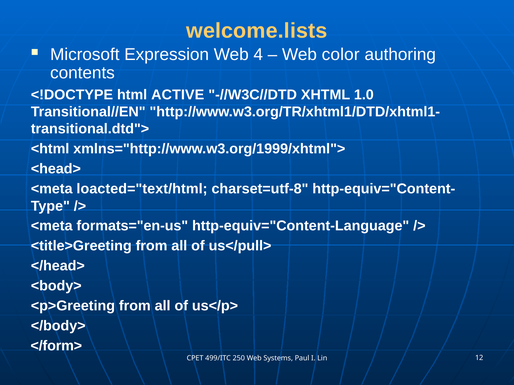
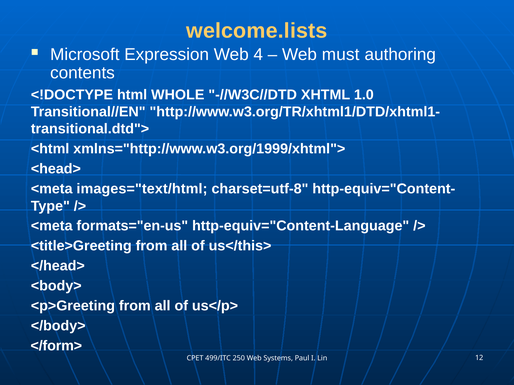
color: color -> must
ACTIVE: ACTIVE -> WHOLE
loacted="text/html: loacted="text/html -> images="text/html
us</pull>: us</pull> -> us</this>
